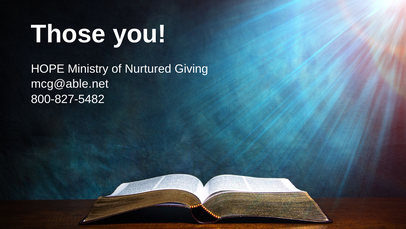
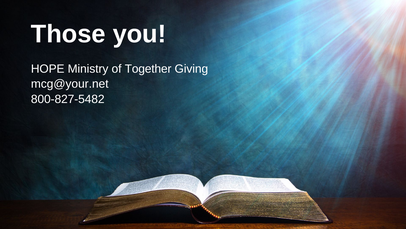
Nurtured: Nurtured -> Together
mcg@able.net: mcg@able.net -> mcg@your.net
